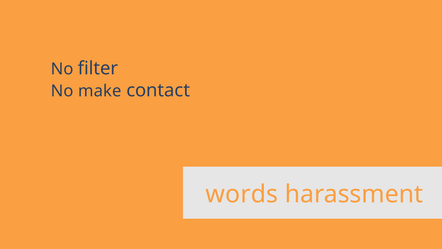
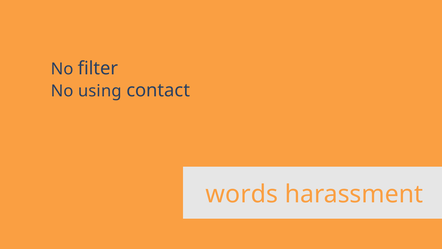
make: make -> using
